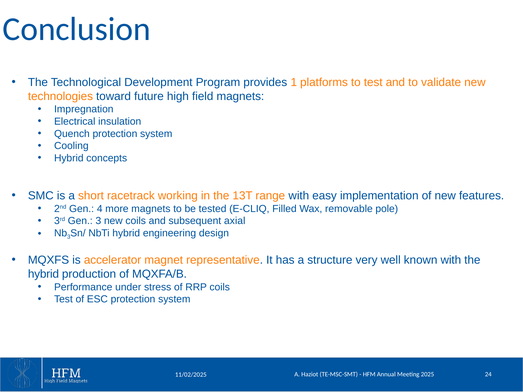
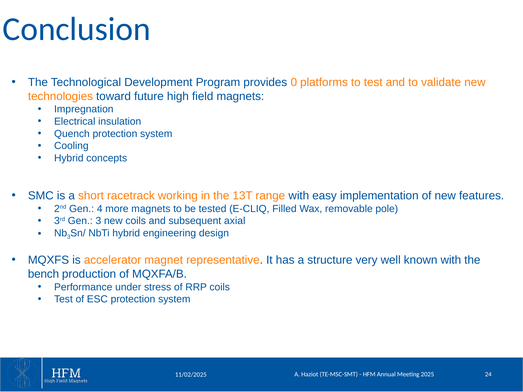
1: 1 -> 0
hybrid at (43, 274): hybrid -> bench
